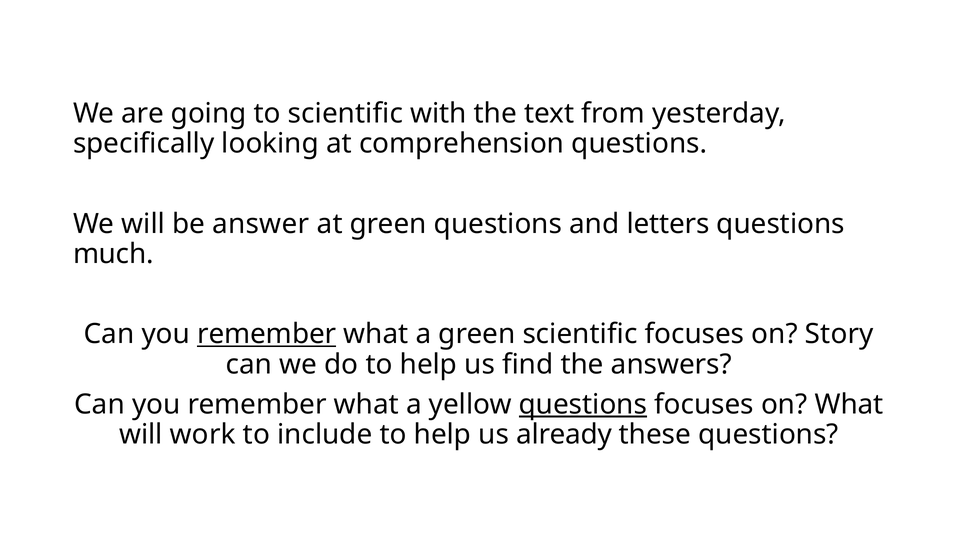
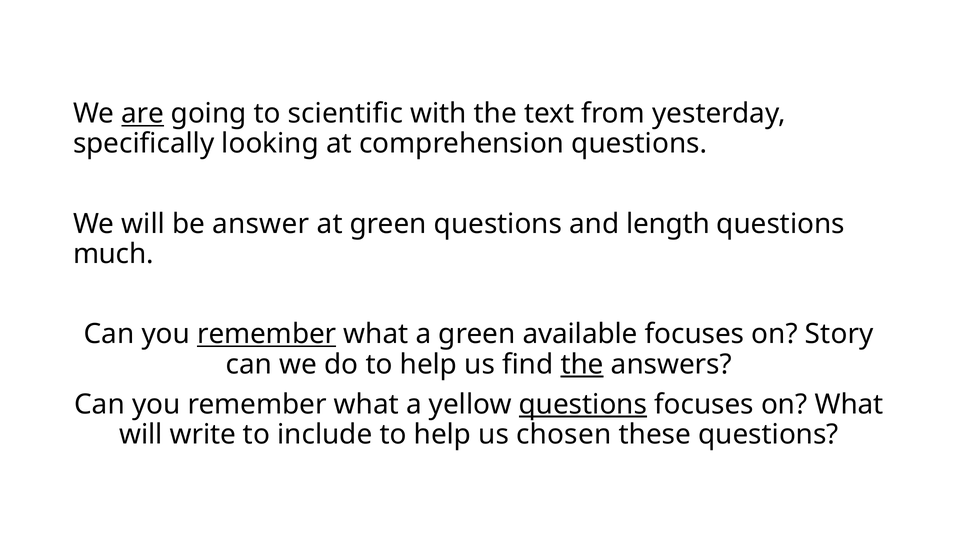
are underline: none -> present
letters: letters -> length
green scientific: scientific -> available
the at (582, 364) underline: none -> present
work: work -> write
already: already -> chosen
